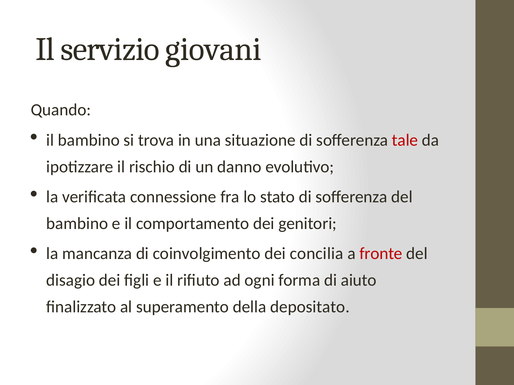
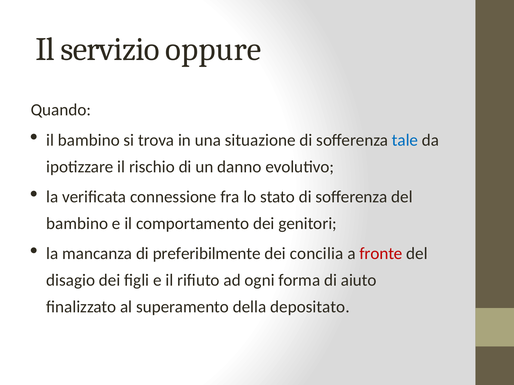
giovani: giovani -> oppure
tale colour: red -> blue
coinvolgimento: coinvolgimento -> preferibilmente
